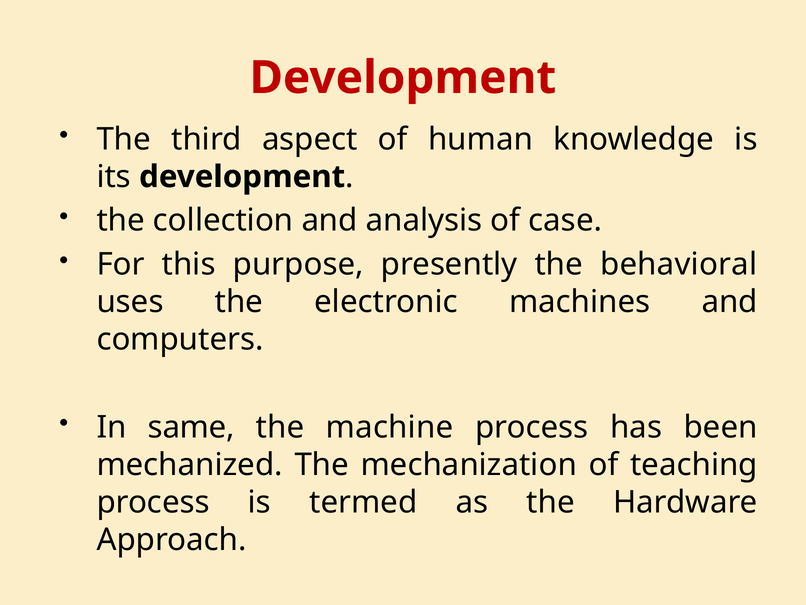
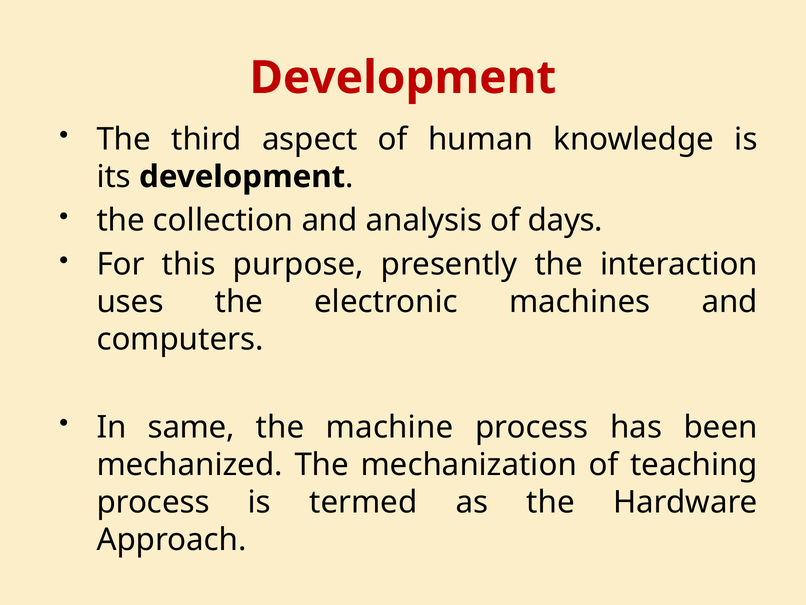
case: case -> days
behavioral: behavioral -> interaction
